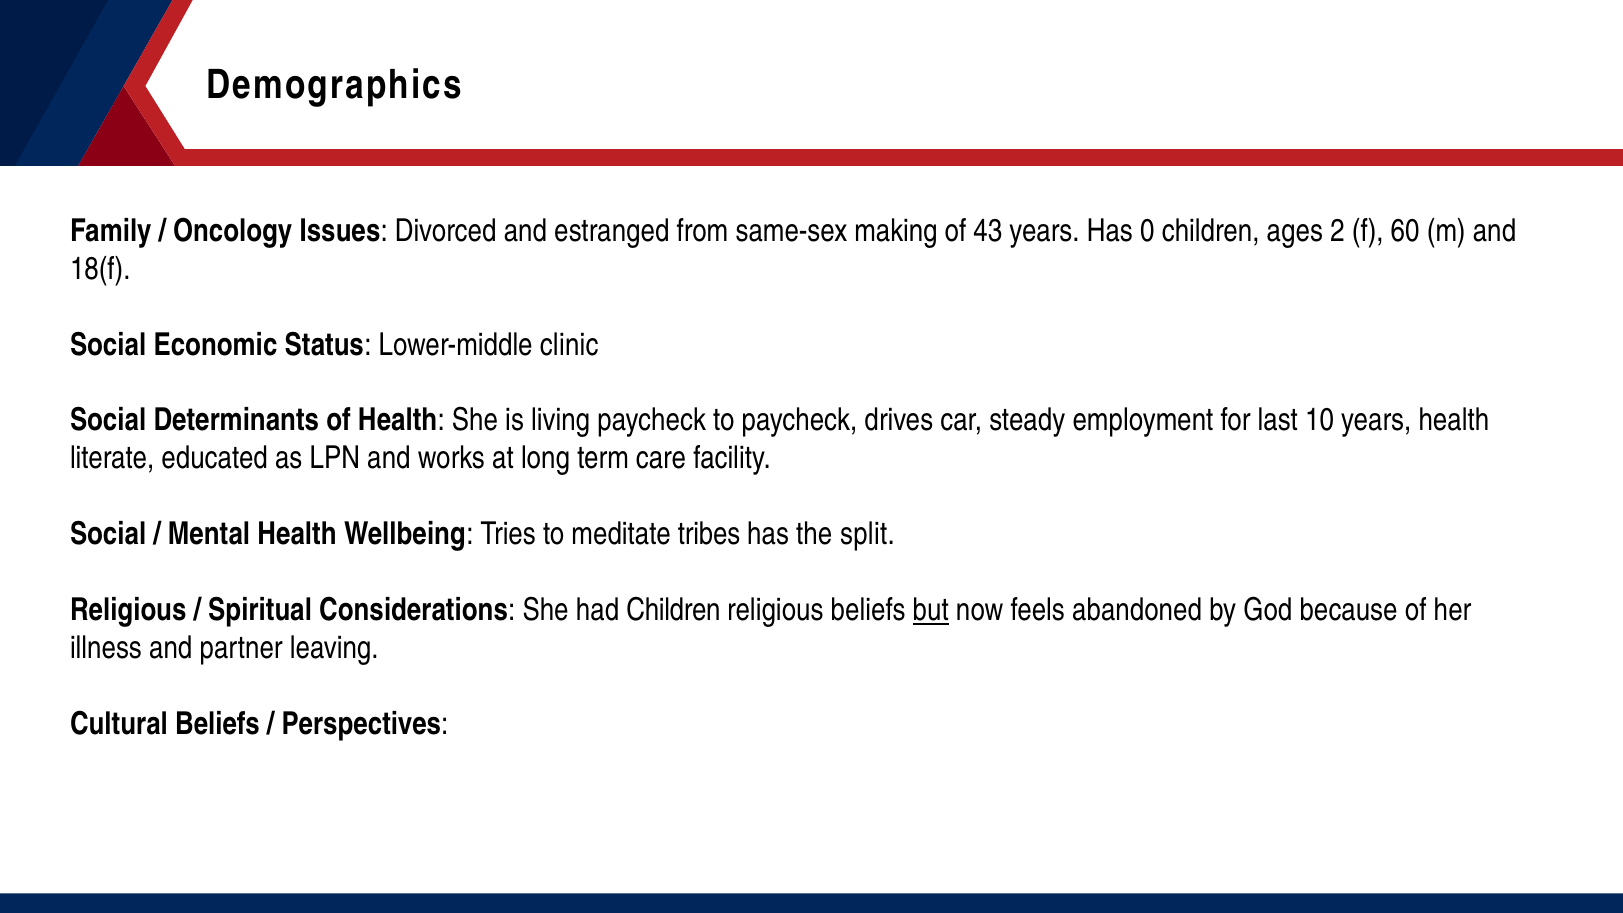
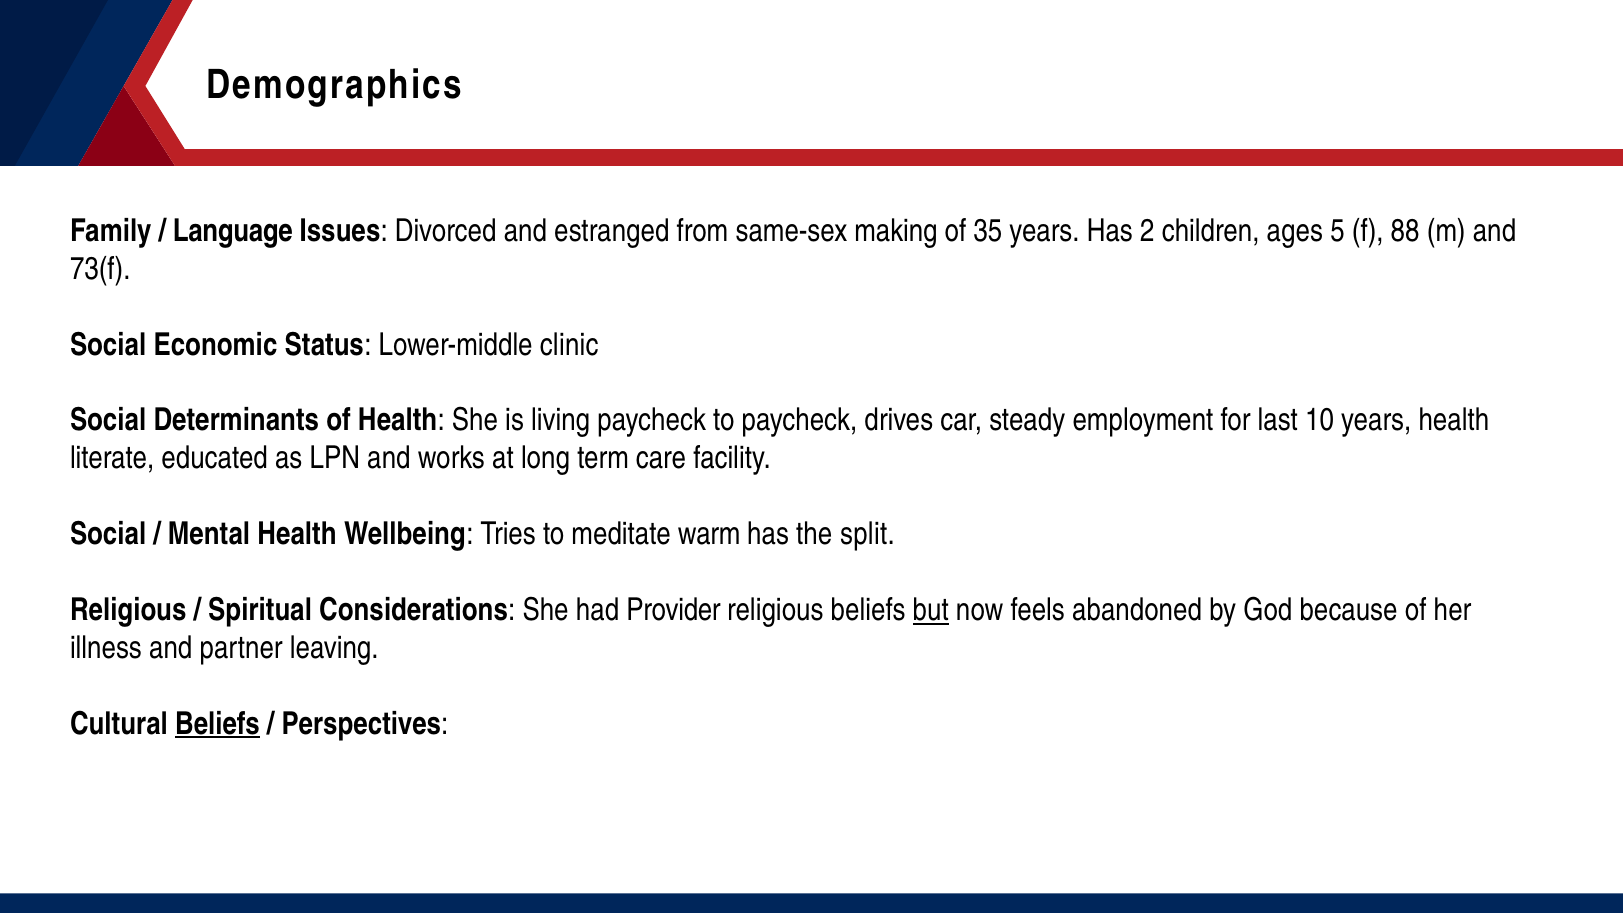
Oncology: Oncology -> Language
43: 43 -> 35
0: 0 -> 2
2: 2 -> 5
60: 60 -> 88
18(f: 18(f -> 73(f
tribes: tribes -> warm
had Children: Children -> Provider
Beliefs at (218, 724) underline: none -> present
